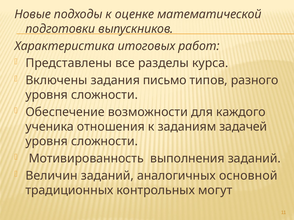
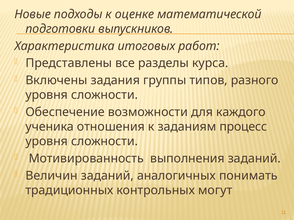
письмо: письмо -> группы
задачей: задачей -> процесс
основной: основной -> понимать
